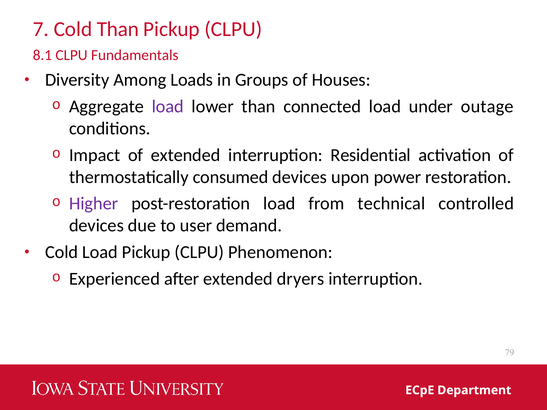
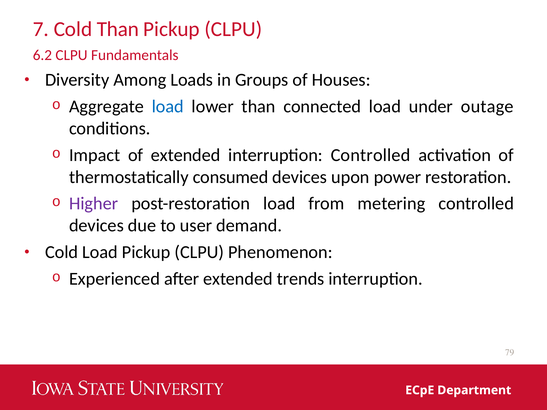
8.1: 8.1 -> 6.2
load at (168, 107) colour: purple -> blue
interruption Residential: Residential -> Controlled
technical: technical -> metering
dryers: dryers -> trends
